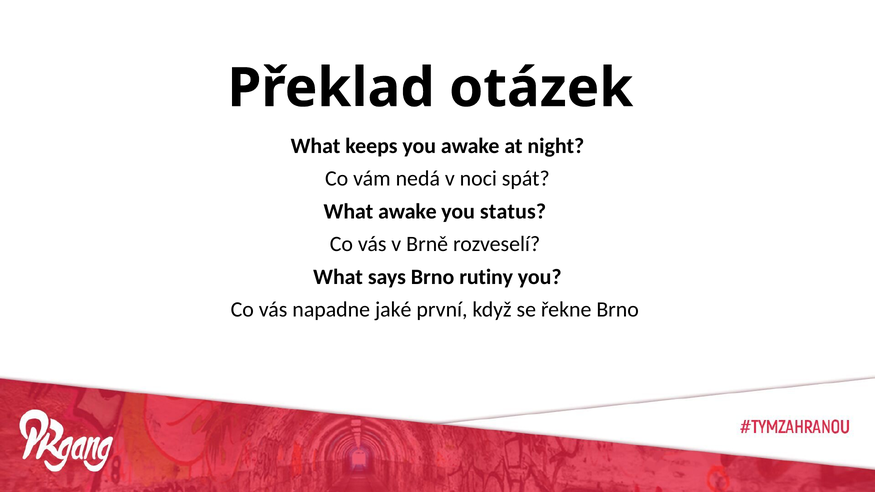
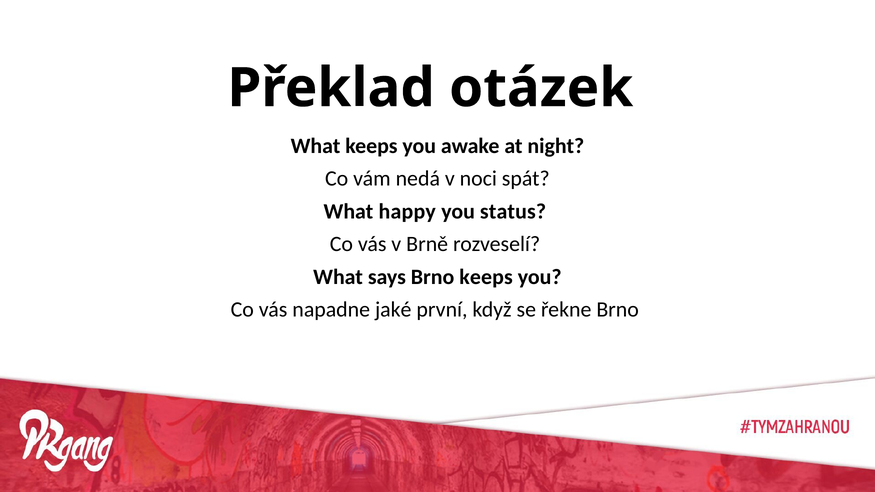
What awake: awake -> happy
Brno rutiny: rutiny -> keeps
